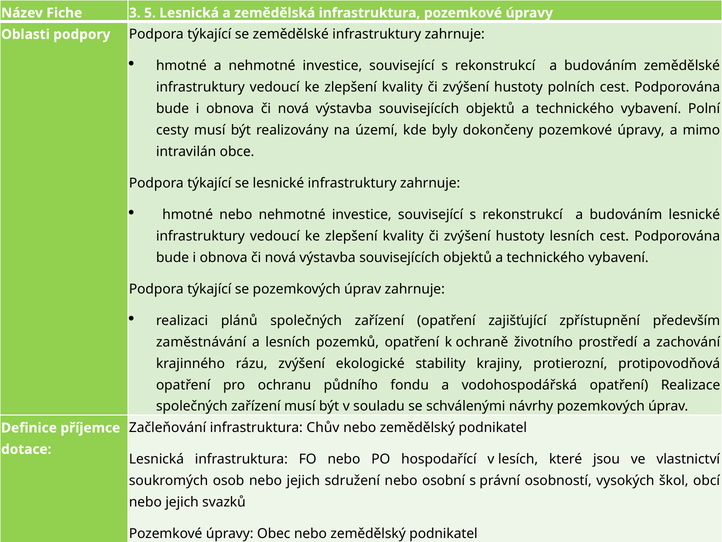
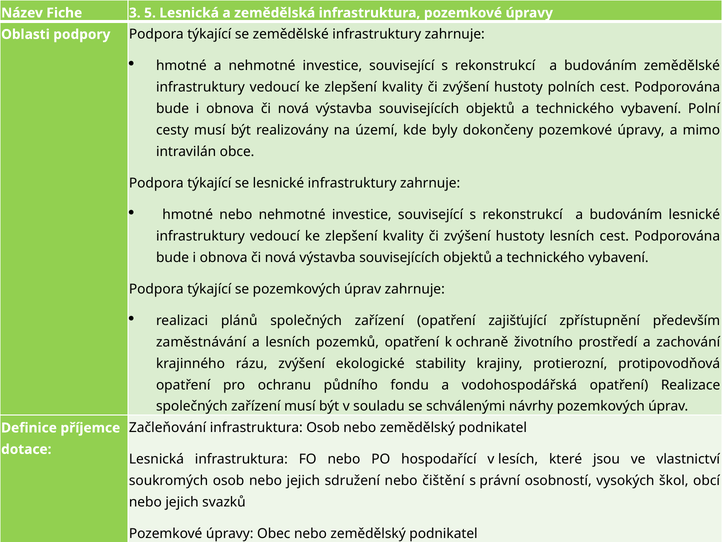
infrastruktura Chův: Chův -> Osob
osobní: osobní -> čištění
